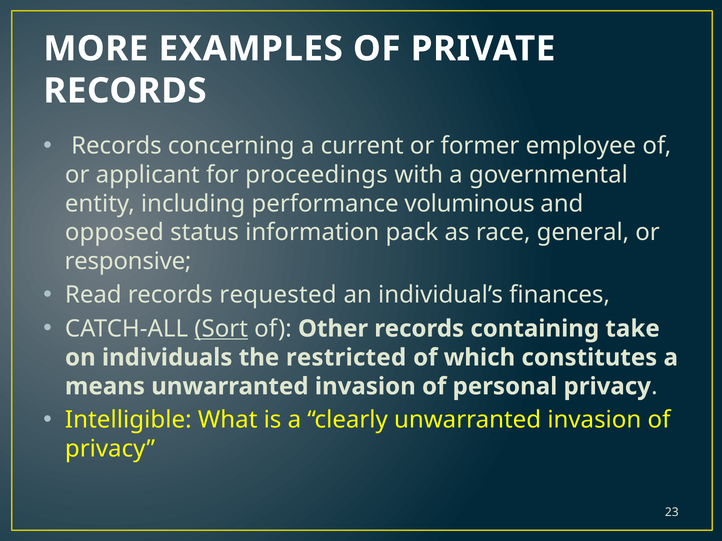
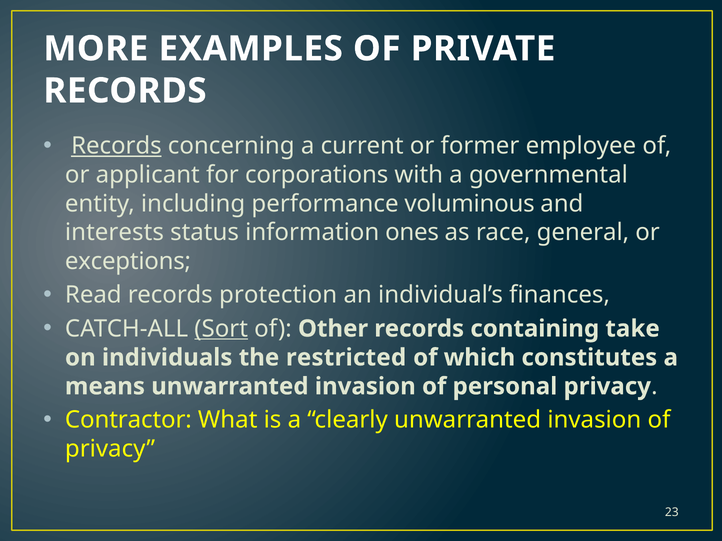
Records at (116, 146) underline: none -> present
proceedings: proceedings -> corporations
opposed: opposed -> interests
pack: pack -> ones
responsive: responsive -> exceptions
requested: requested -> protection
Intelligible: Intelligible -> Contractor
